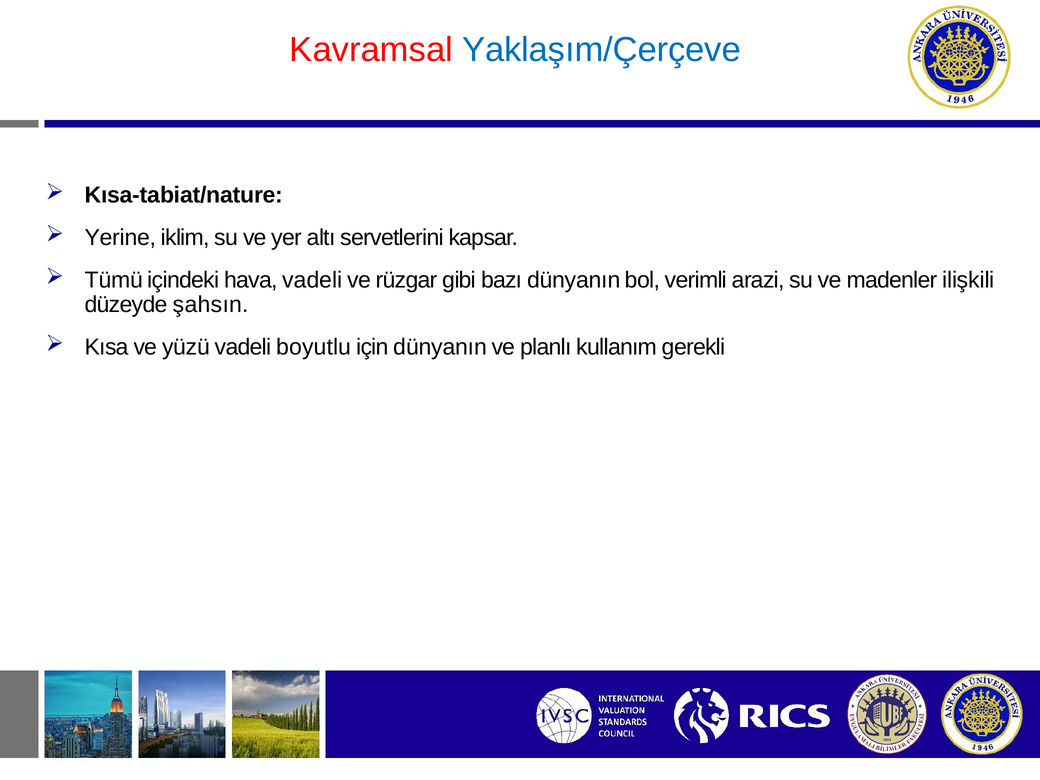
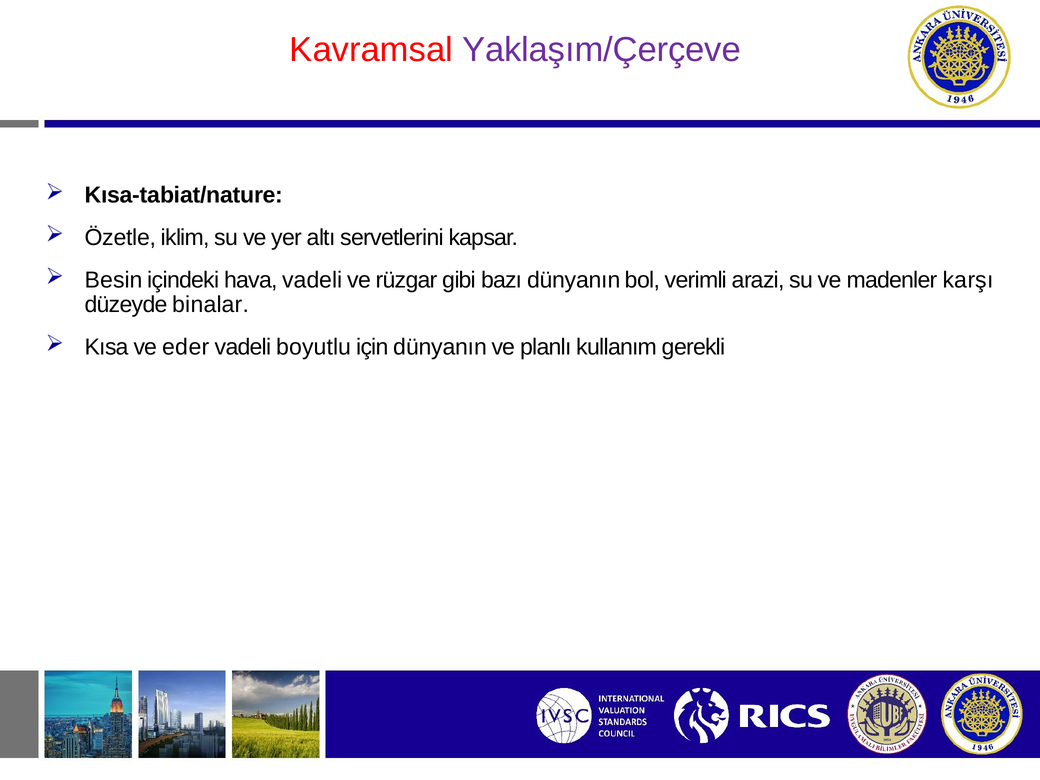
Yaklaşım/Çerçeve colour: blue -> purple
Yerine: Yerine -> Özetle
Tümü: Tümü -> Besin
ilişkili: ilişkili -> karşı
şahsın: şahsın -> binalar
yüzü: yüzü -> eder
